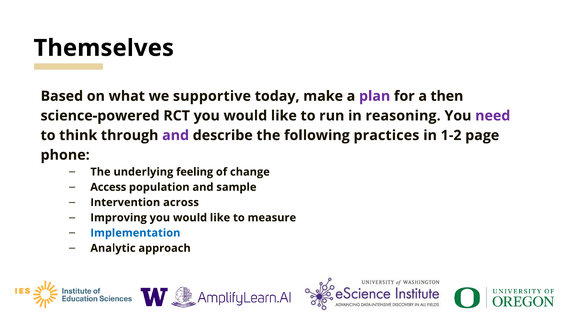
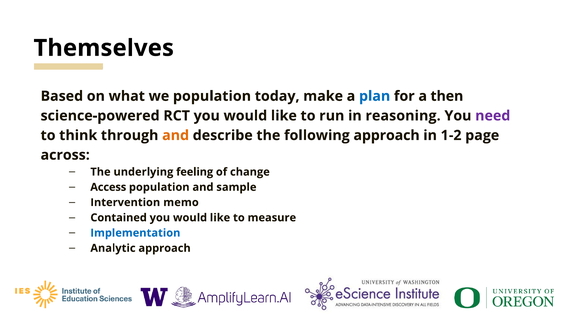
we supportive: supportive -> population
plan colour: purple -> blue
and at (176, 135) colour: purple -> orange
following practices: practices -> approach
phone: phone -> across
across: across -> memo
Improving: Improving -> Contained
